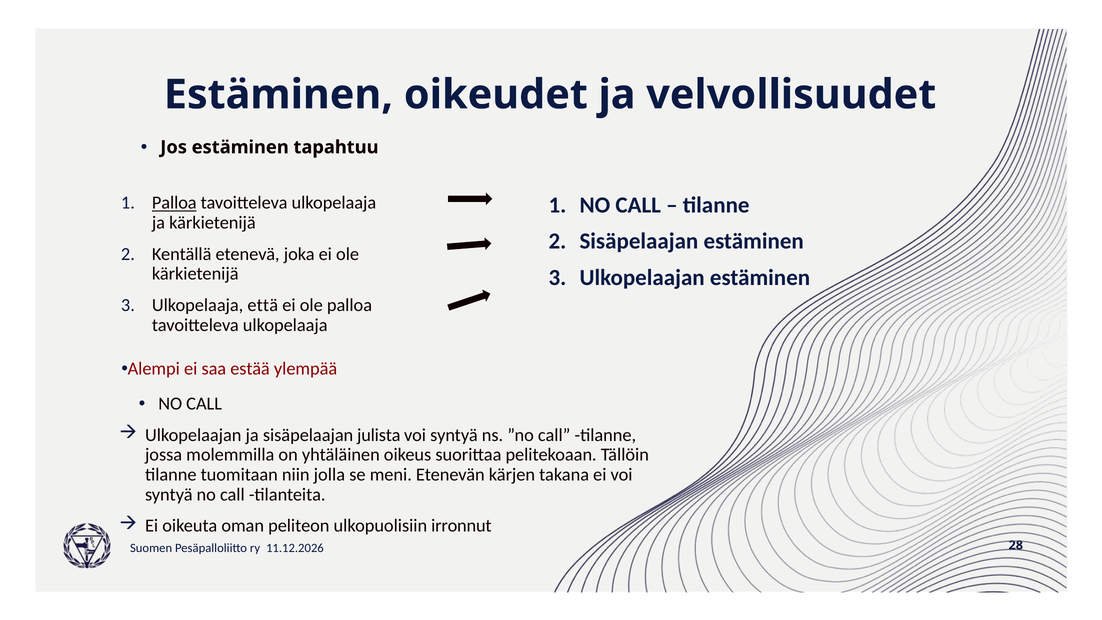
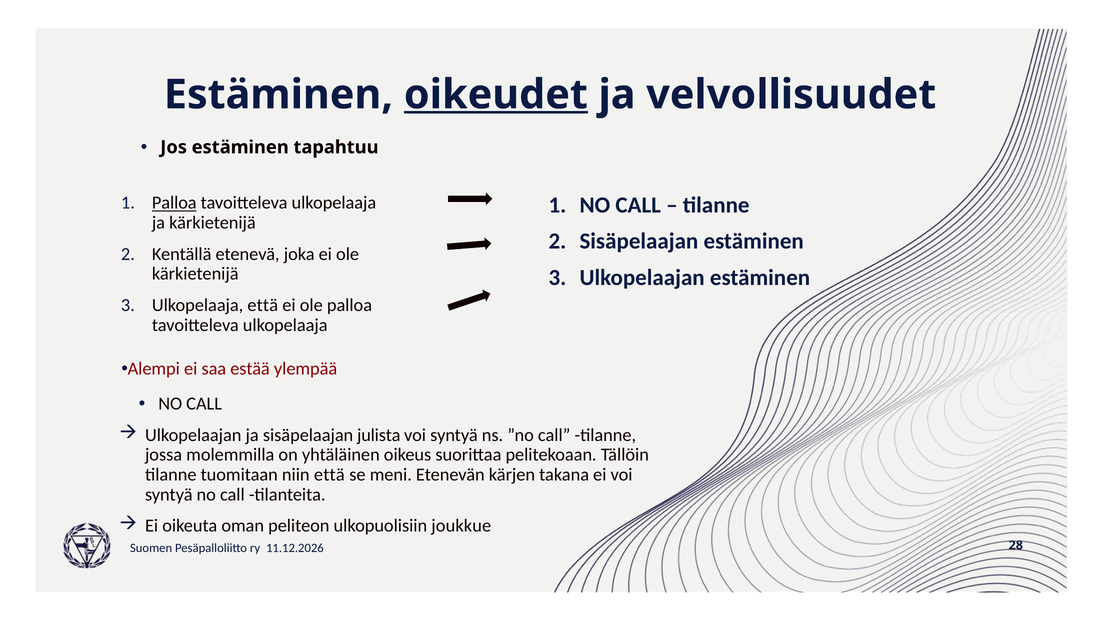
oikeudet underline: none -> present
niin jolla: jolla -> että
irronnut: irronnut -> joukkue
